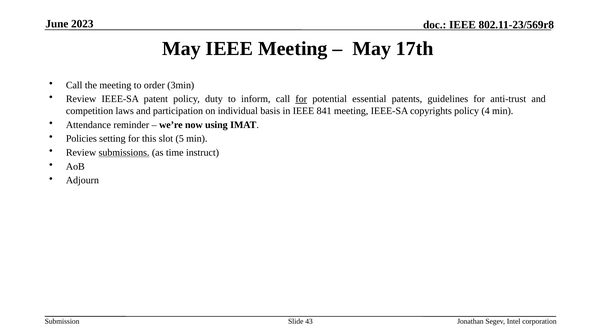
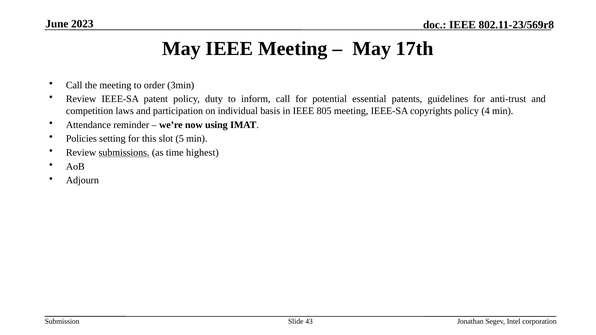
for at (301, 99) underline: present -> none
841: 841 -> 805
instruct: instruct -> highest
